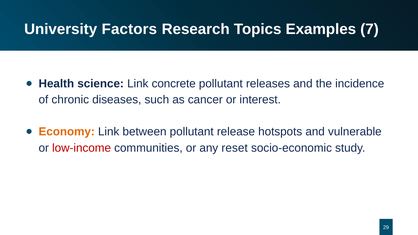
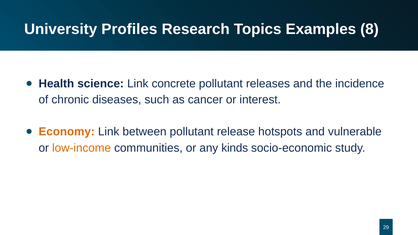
Factors: Factors -> Profiles
7: 7 -> 8
low-income colour: red -> orange
reset: reset -> kinds
